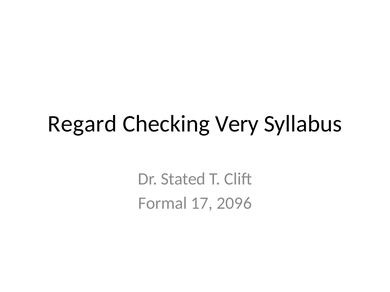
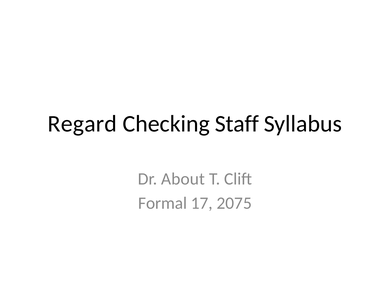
Very: Very -> Staff
Stated: Stated -> About
2096: 2096 -> 2075
